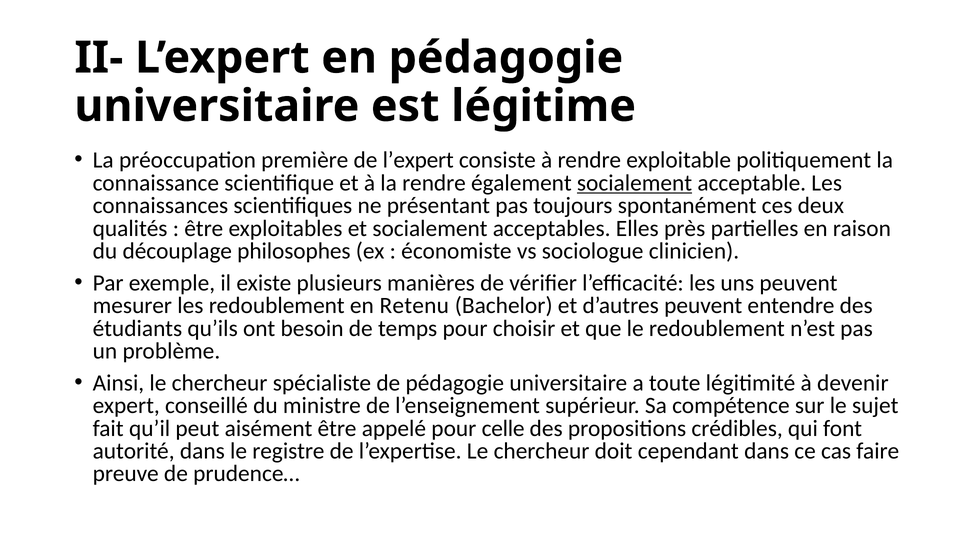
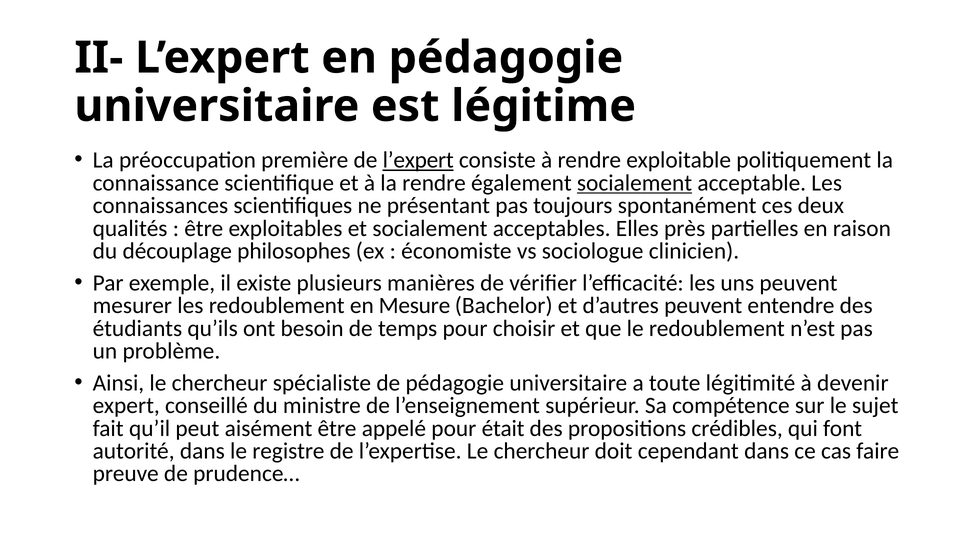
l’expert at (418, 160) underline: none -> present
Retenu: Retenu -> Mesure
celle: celle -> était
